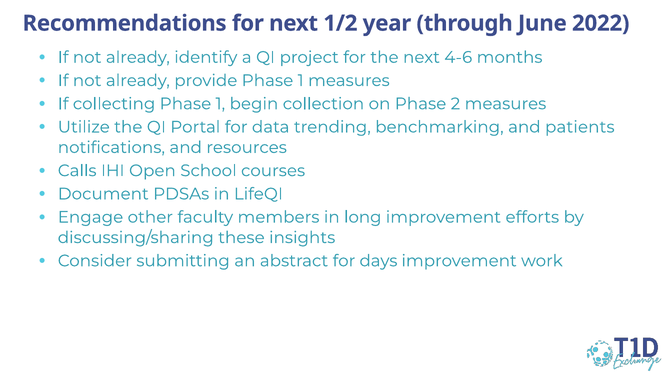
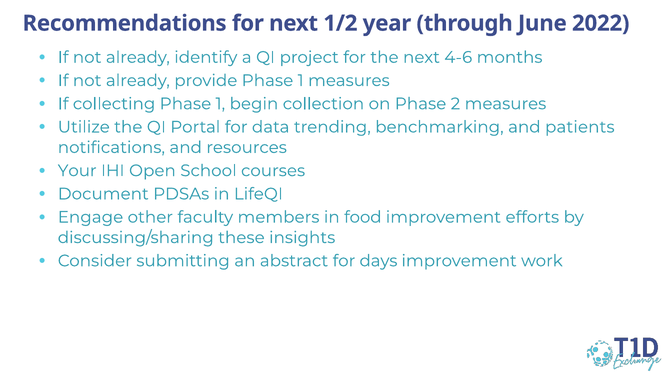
Calls: Calls -> Your
long: long -> food
